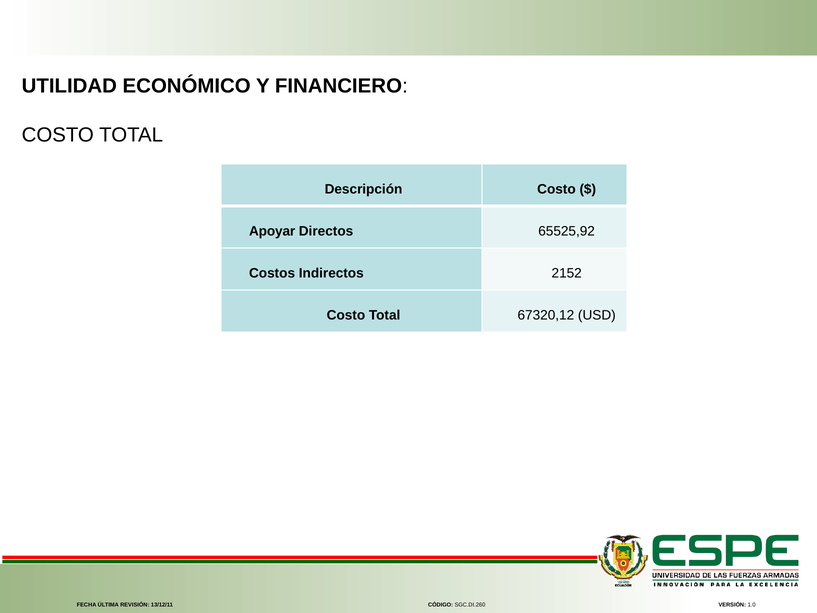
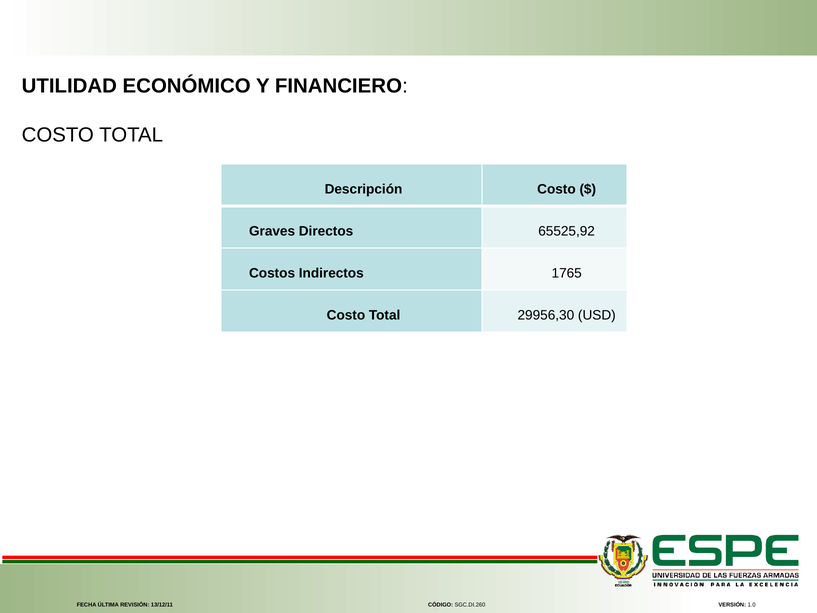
Apoyar: Apoyar -> Graves
2152: 2152 -> 1765
67320,12: 67320,12 -> 29956,30
